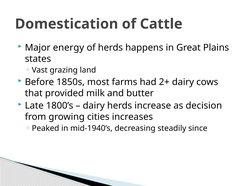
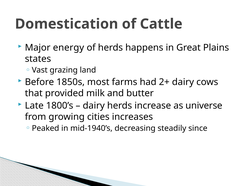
decision: decision -> universe
